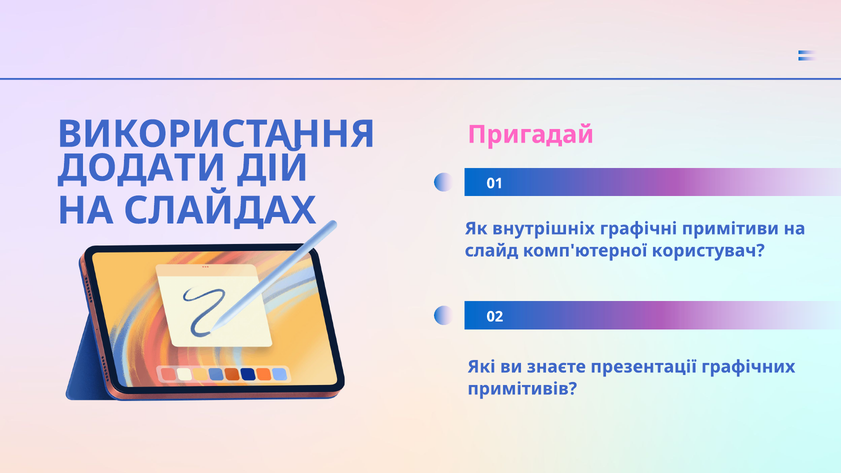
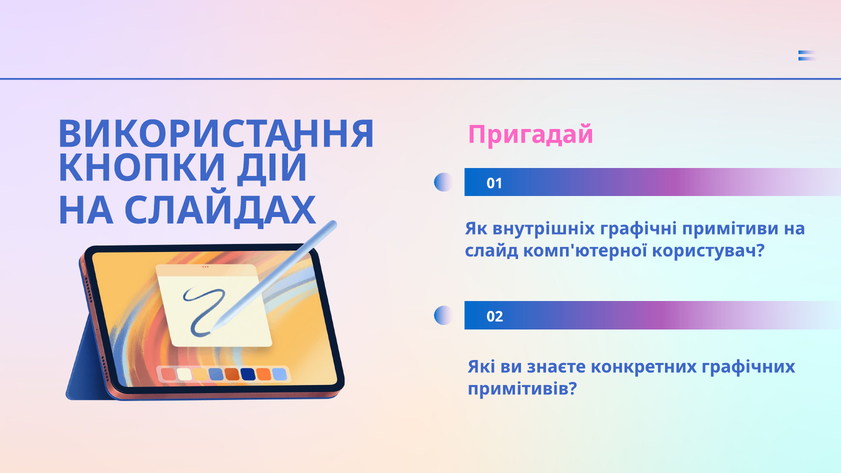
ДОДАТИ: ДОДАТИ -> КНОПКИ
презентації: презентації -> конкретних
